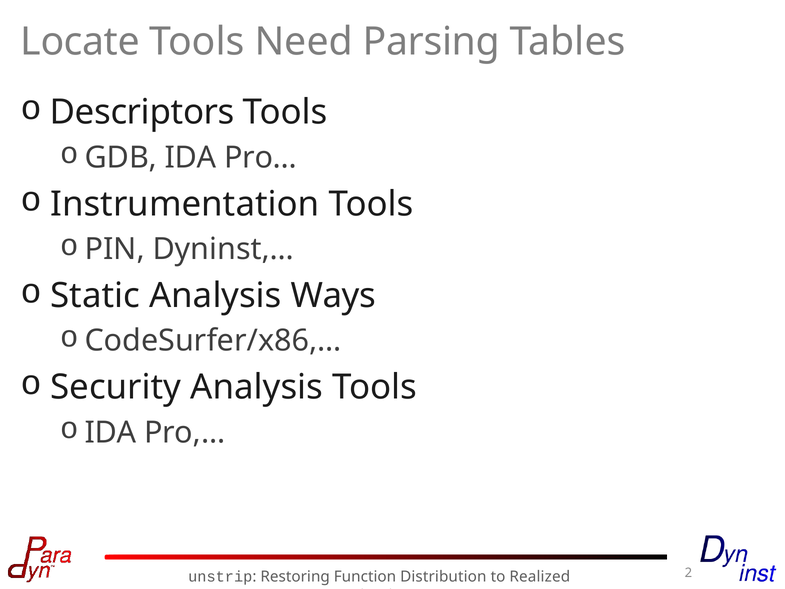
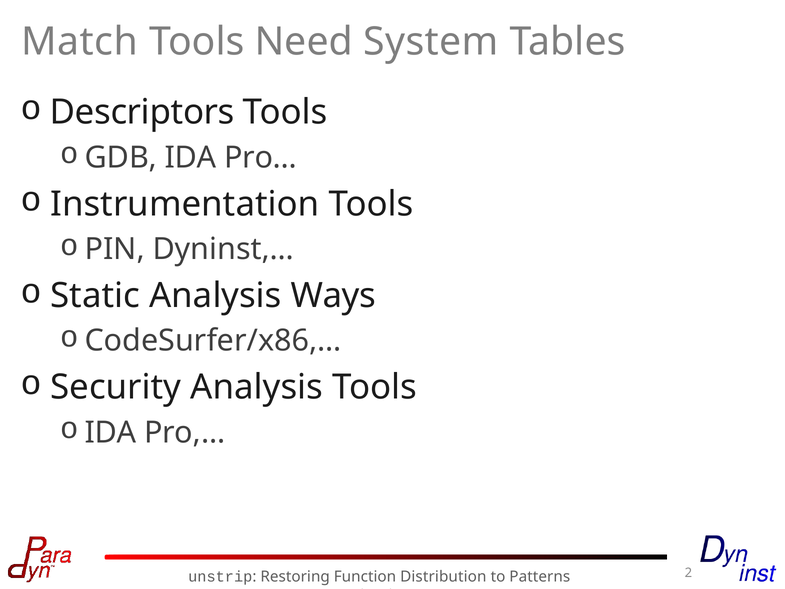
Locate: Locate -> Match
Parsing: Parsing -> System
Realized: Realized -> Patterns
